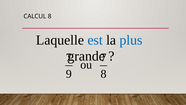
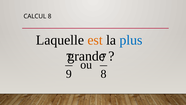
est colour: blue -> orange
